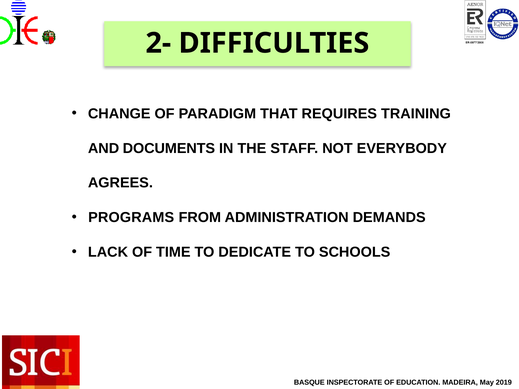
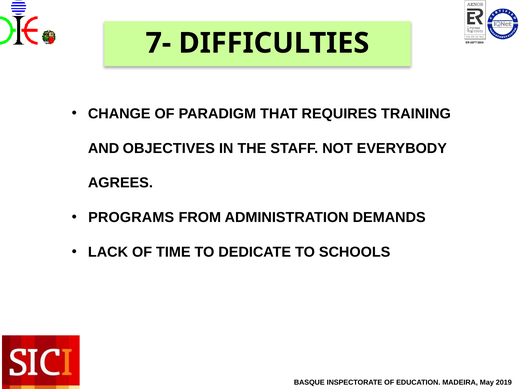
2-: 2- -> 7-
DOCUMENTS: DOCUMENTS -> OBJECTIVES
